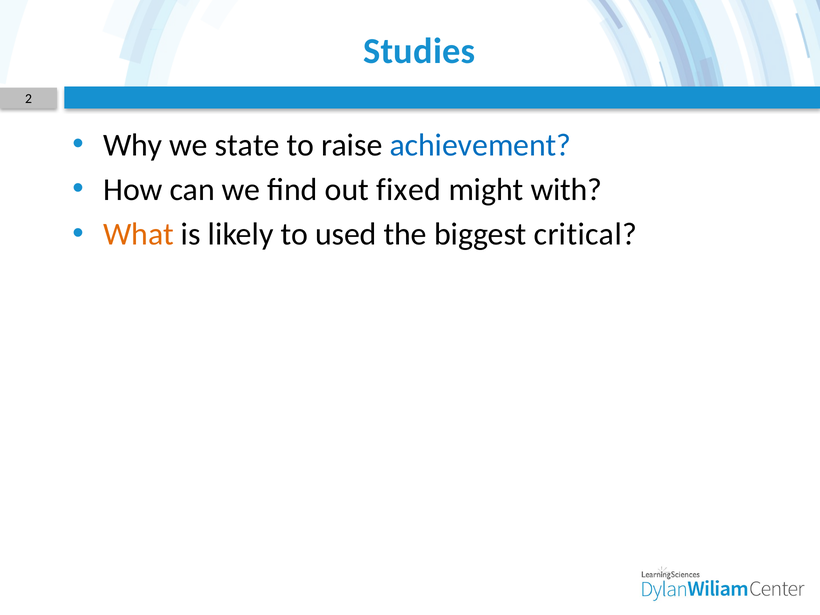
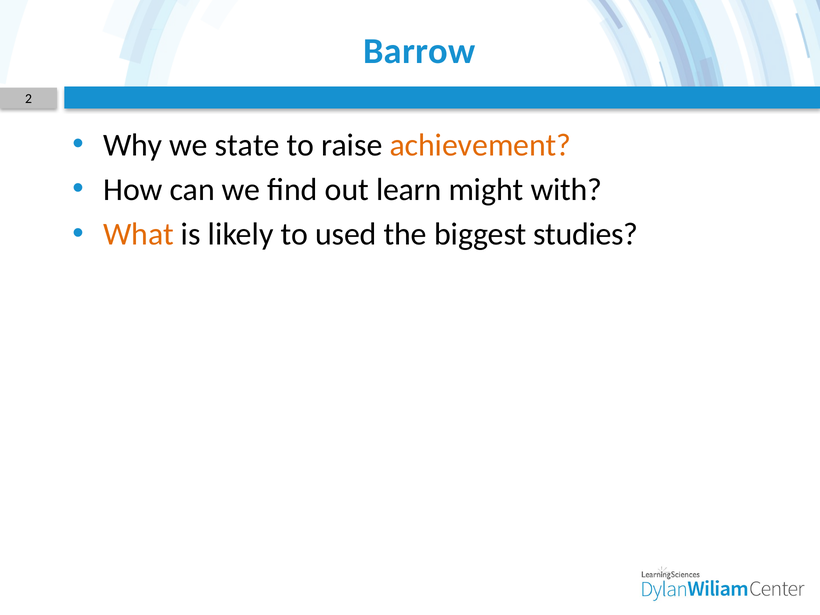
Studies: Studies -> Barrow
achievement colour: blue -> orange
fixed: fixed -> learn
critical: critical -> studies
